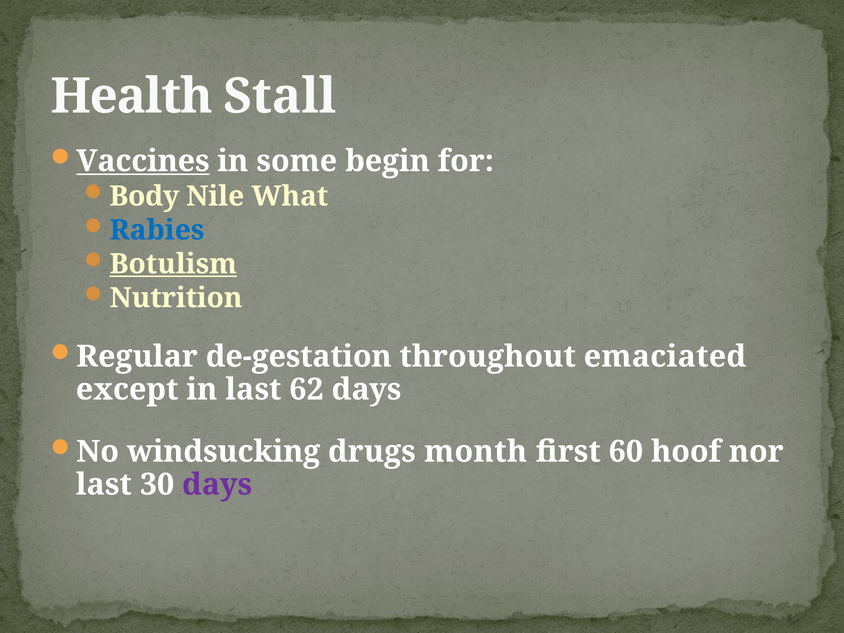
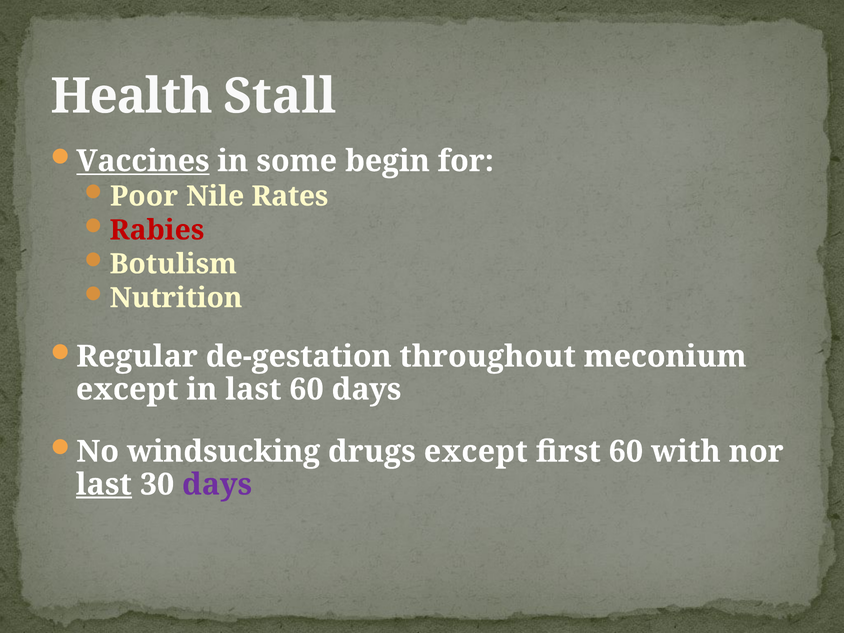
Body: Body -> Poor
What: What -> Rates
Rabies colour: blue -> red
Botulism underline: present -> none
emaciated: emaciated -> meconium
last 62: 62 -> 60
drugs month: month -> except
hoof: hoof -> with
last at (104, 485) underline: none -> present
